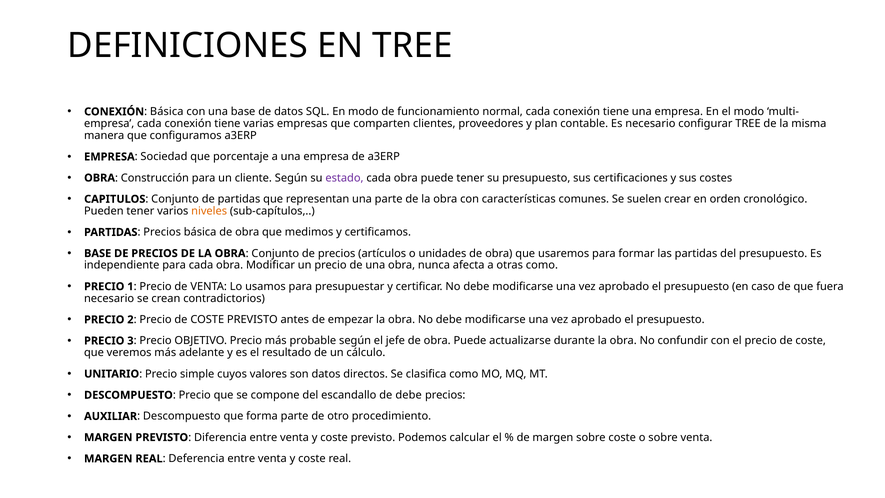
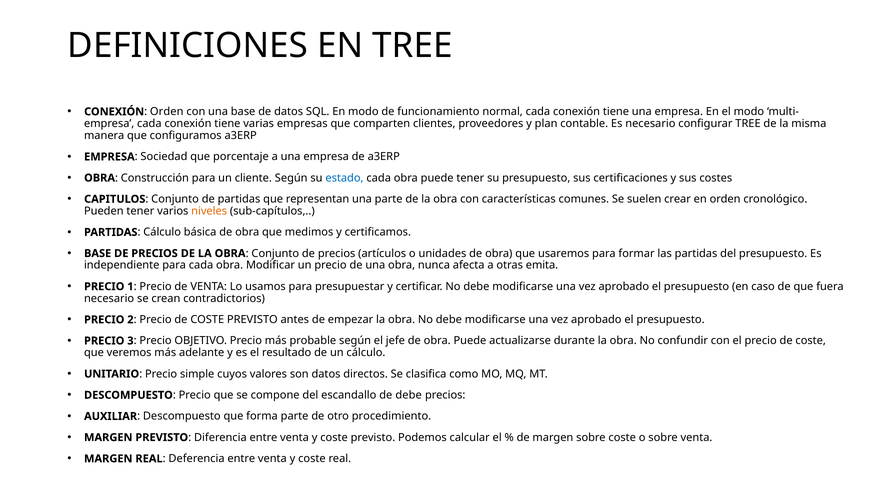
CONEXIÓN Básica: Básica -> Orden
estado colour: purple -> blue
PARTIDAS Precios: Precios -> Cálculo
otras como: como -> emita
